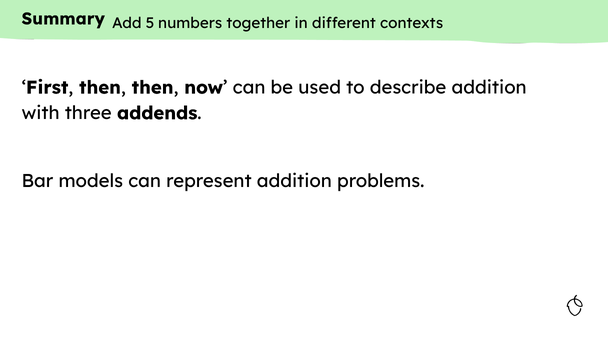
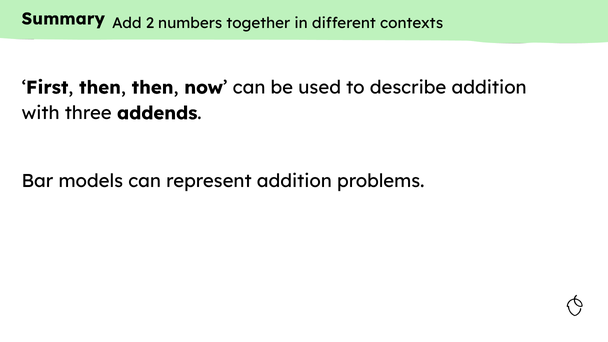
5: 5 -> 2
